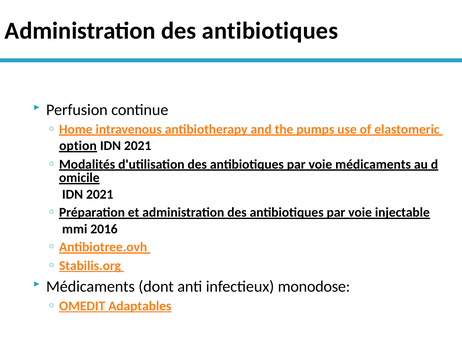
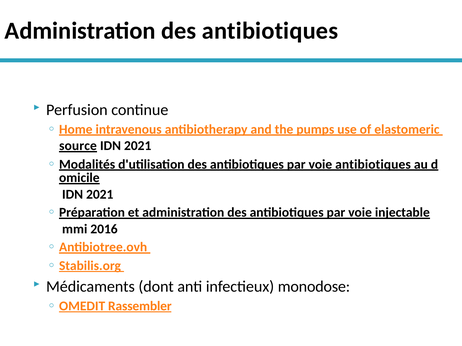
option: option -> source
voie médicaments: médicaments -> antibiotiques
Adaptables: Adaptables -> Rassembler
